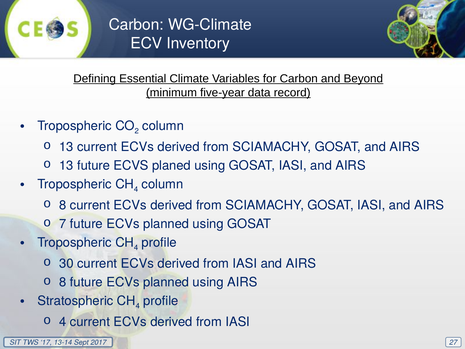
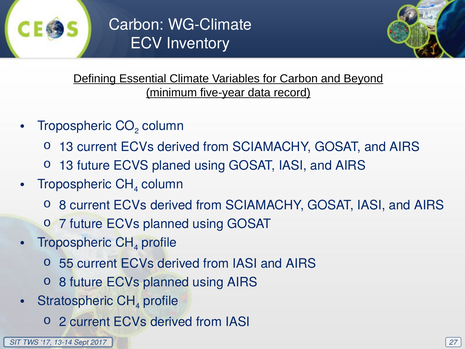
30: 30 -> 55
4 at (63, 322): 4 -> 2
